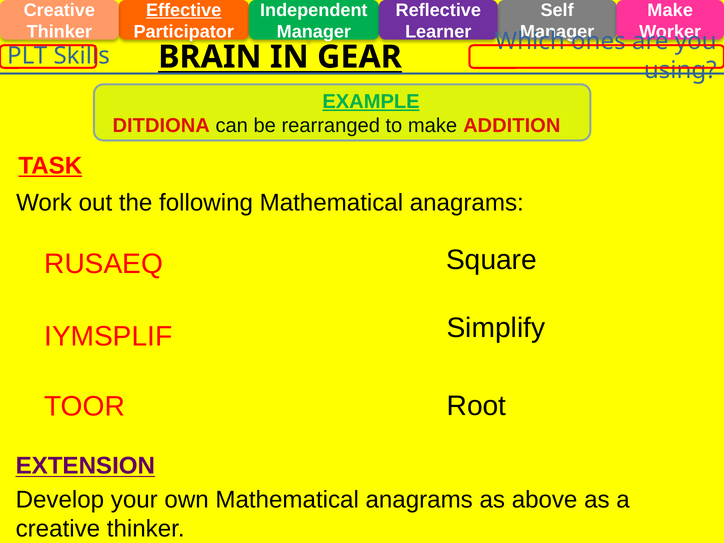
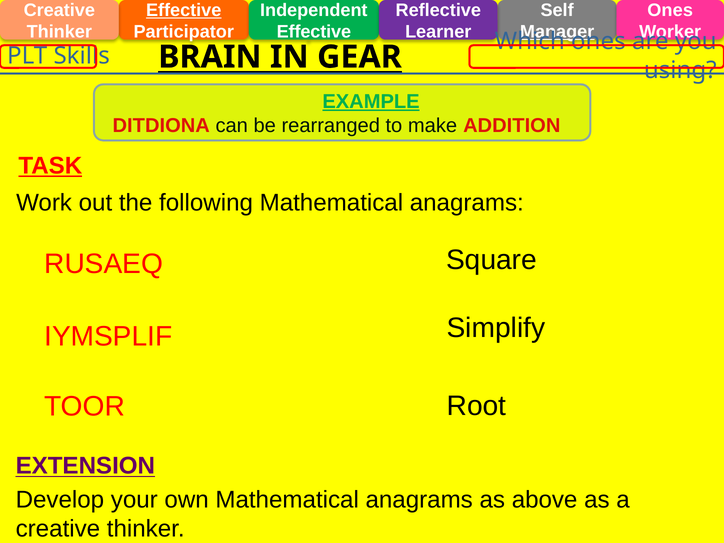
Make at (670, 10): Make -> Ones
Manager at (314, 32): Manager -> Effective
Manager at (557, 32) underline: none -> present
